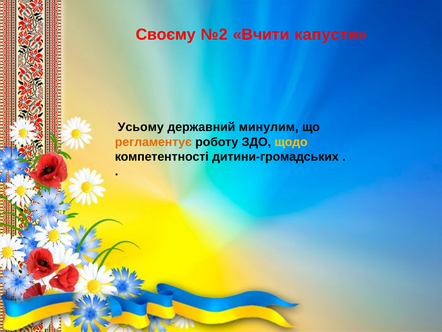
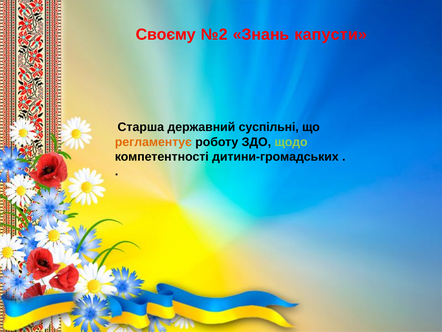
Вчити: Вчити -> Знань
Усьому: Усьому -> Старша
минулим: минулим -> суспільні
щодо colour: yellow -> light green
